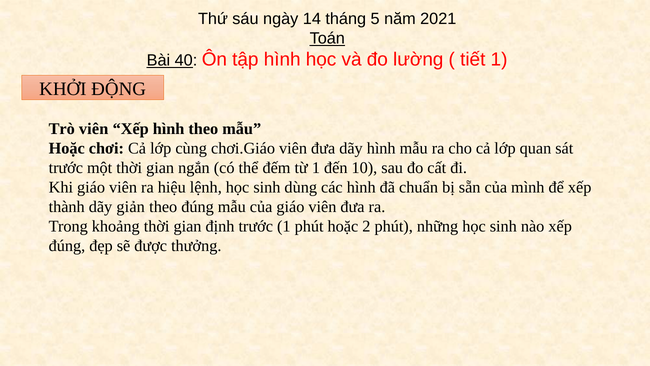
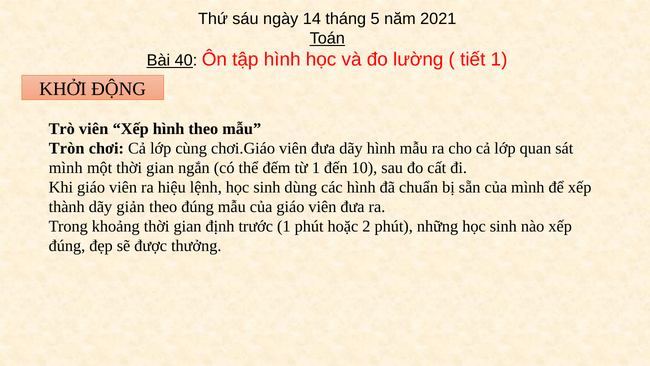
Hoặc at (67, 148): Hoặc -> Tròn
trước at (66, 168): trước -> mình
